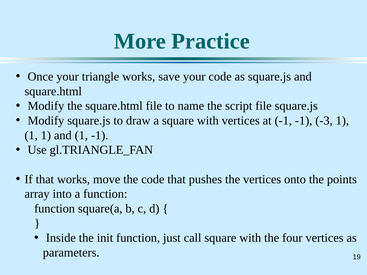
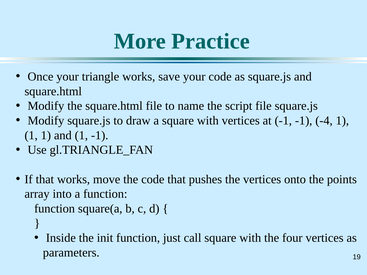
-3: -3 -> -4
